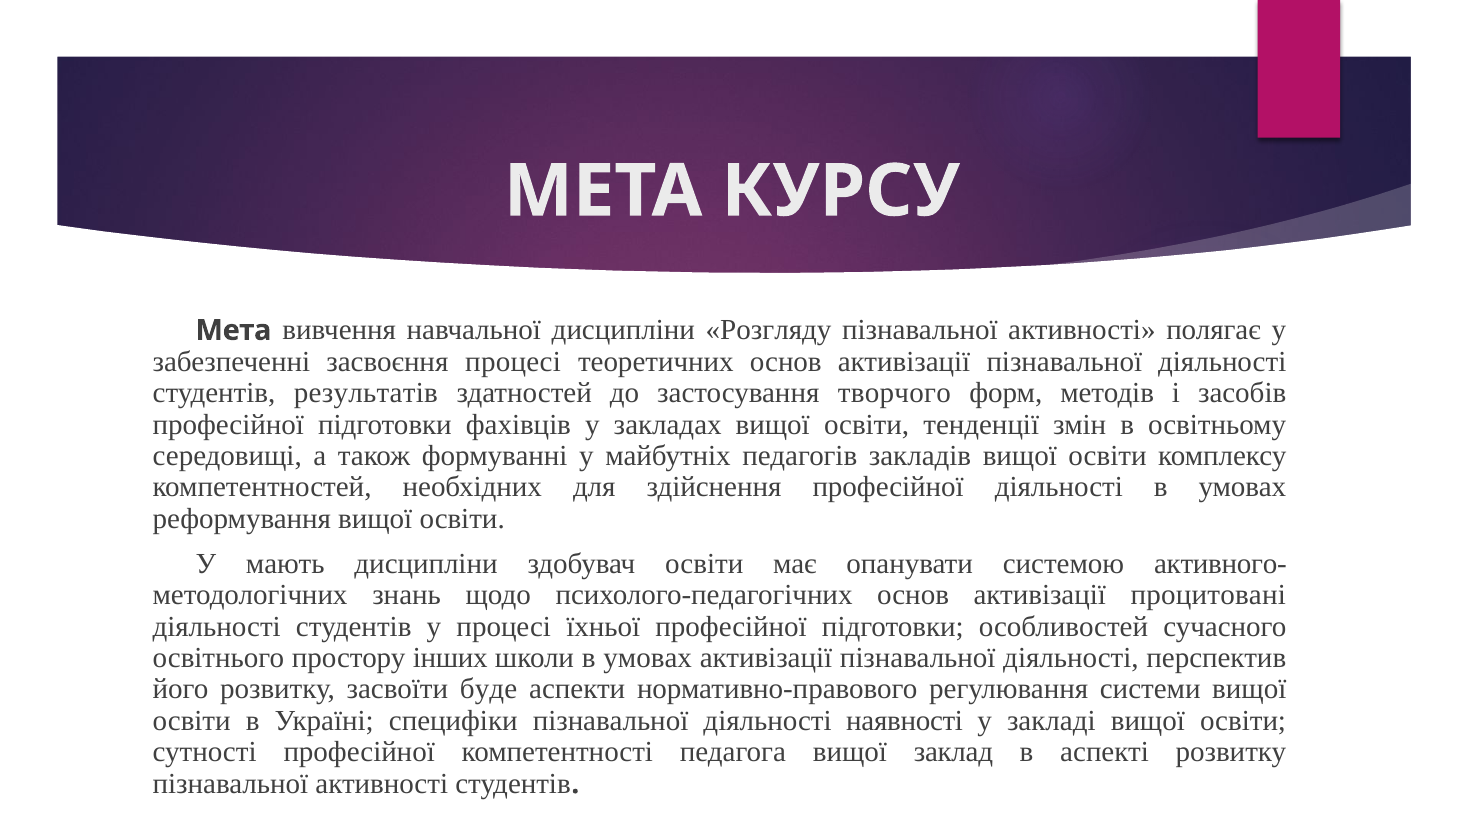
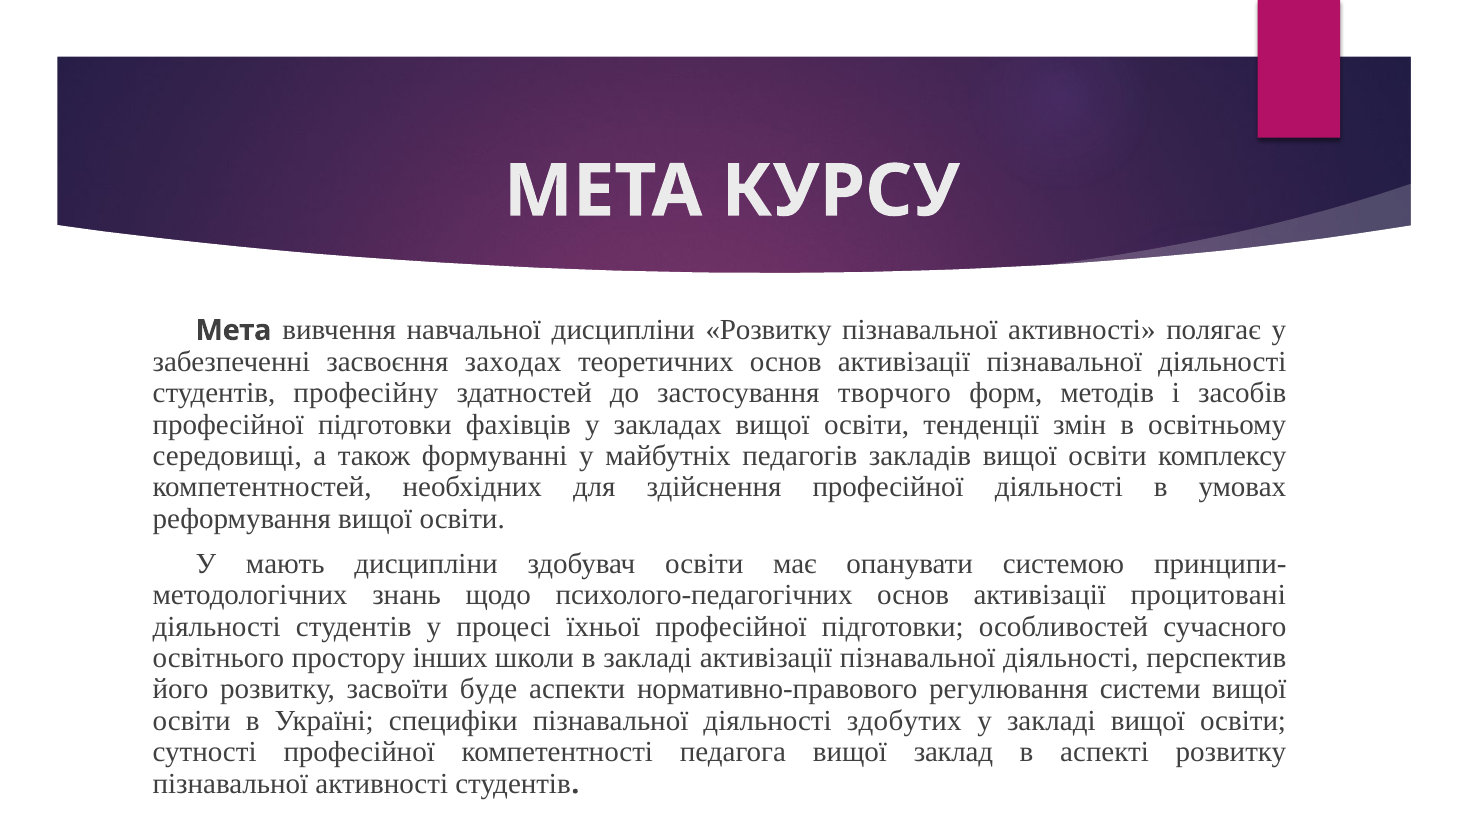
дисципліни Розгляду: Розгляду -> Розвитку
засвоєння процесі: процесі -> заходах
результатів: результатів -> професійну
активного-: активного- -> принципи-
школи в умовах: умовах -> закладі
наявності: наявності -> здобутих
